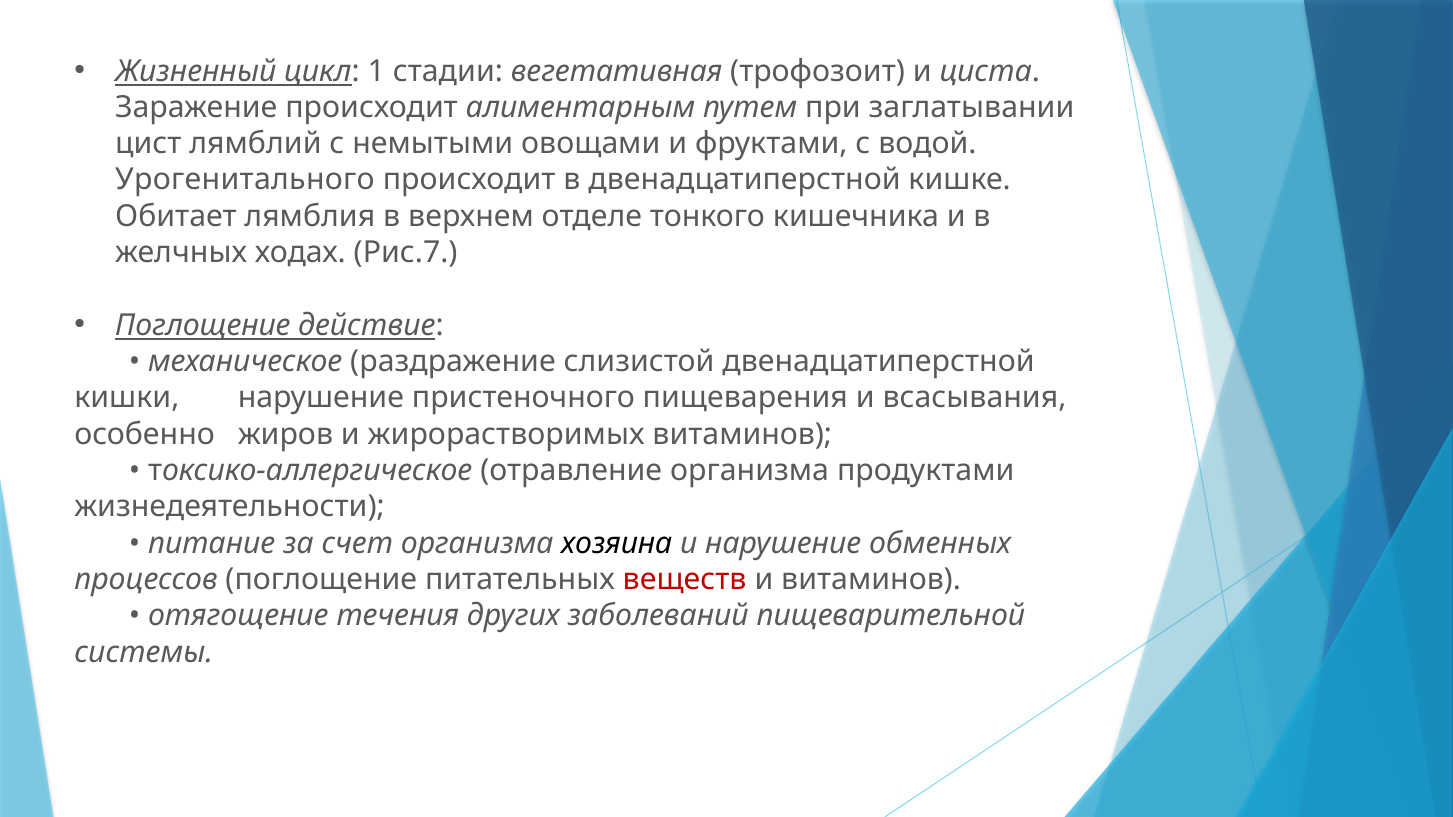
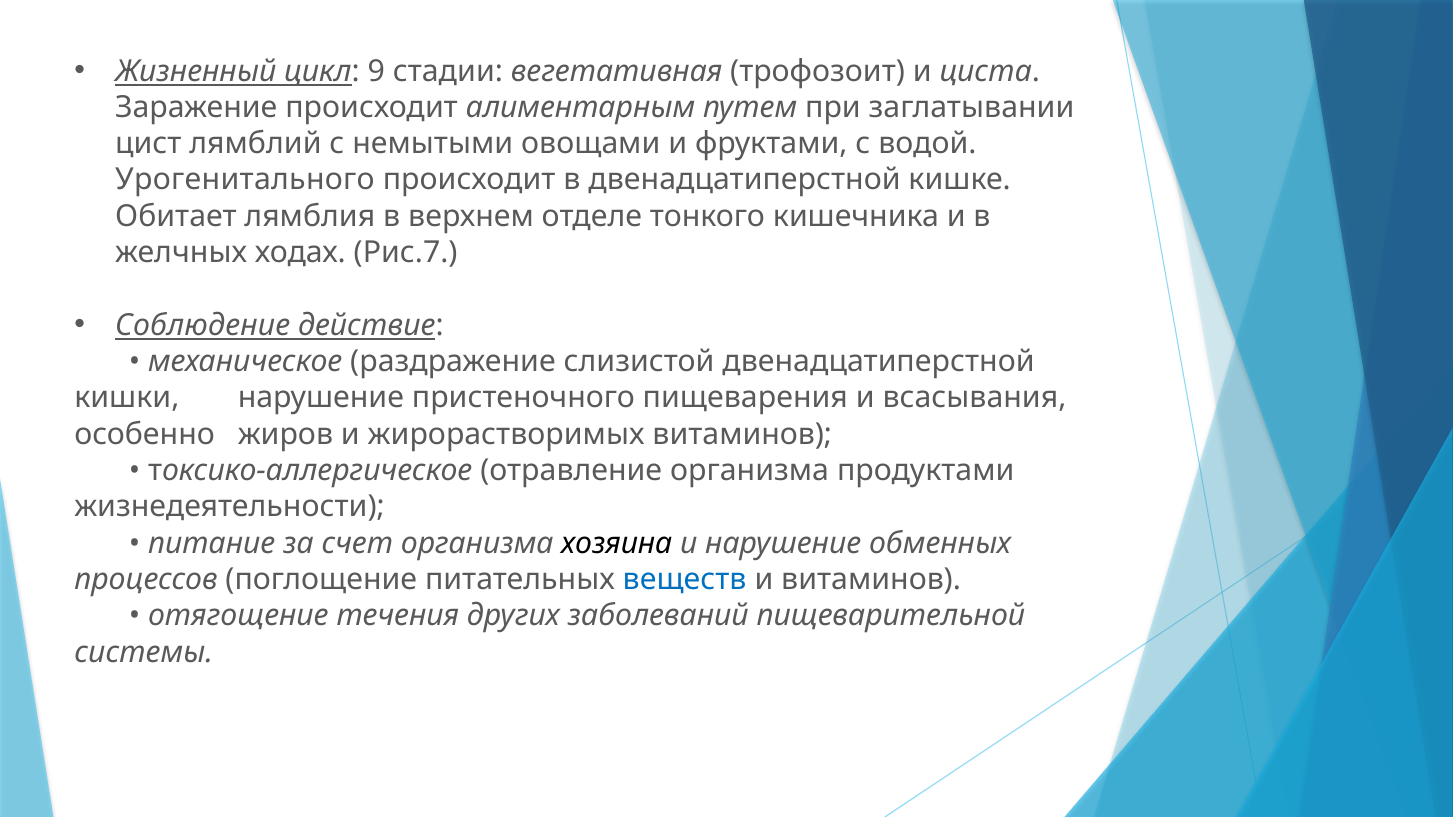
1: 1 -> 9
Поглощение at (203, 325): Поглощение -> Соблюдение
веществ colour: red -> blue
